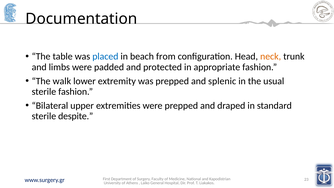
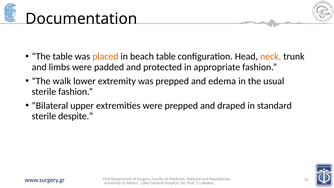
placed colour: blue -> orange
beach from: from -> table
splenic: splenic -> edema
